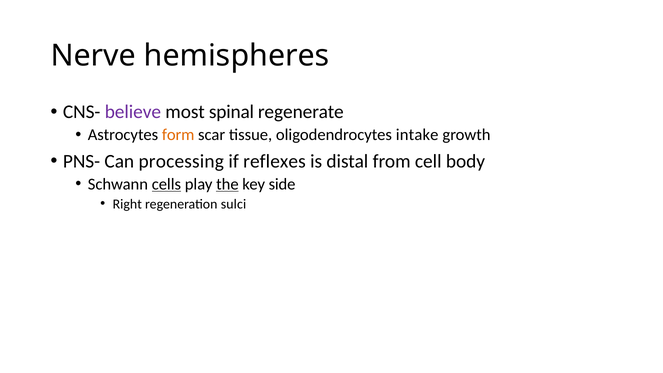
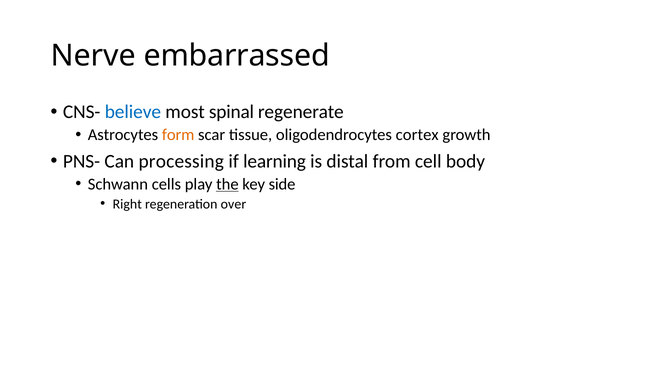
hemispheres: hemispheres -> embarrassed
believe colour: purple -> blue
intake: intake -> cortex
reflexes: reflexes -> learning
cells underline: present -> none
sulci: sulci -> over
